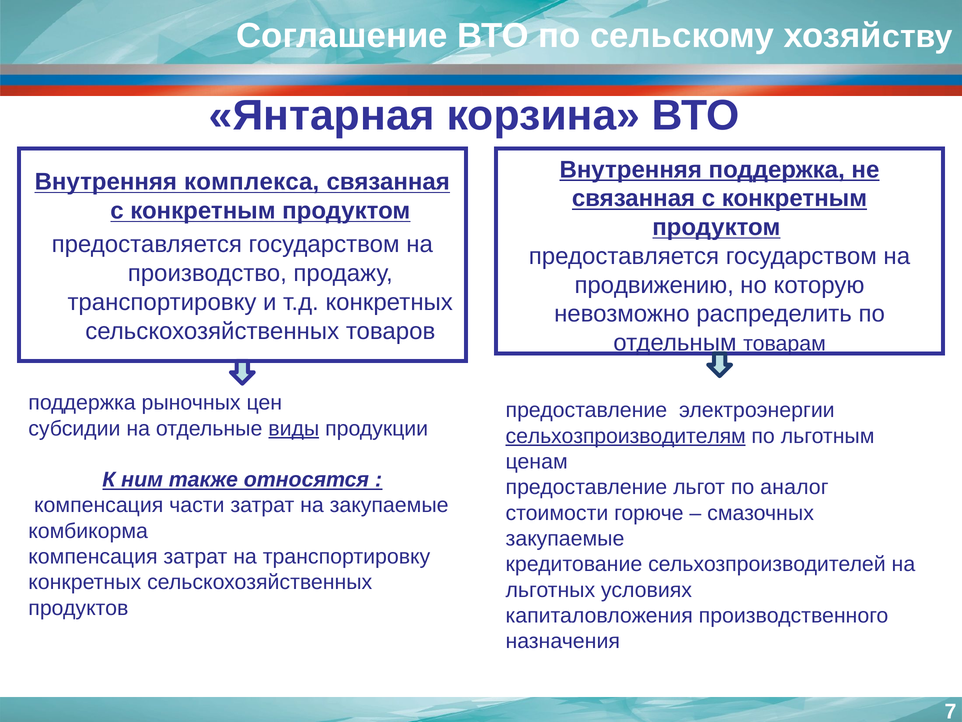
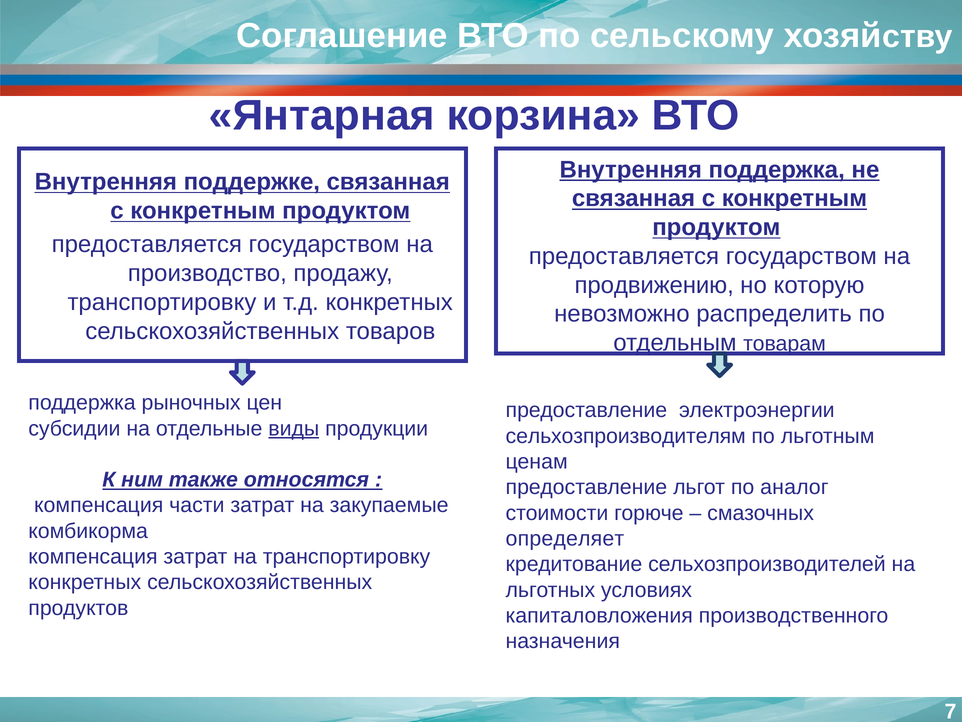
комплекса: комплекса -> поддержке
сельхозпроизводителям underline: present -> none
закупаемые at (565, 538): закупаемые -> определяет
